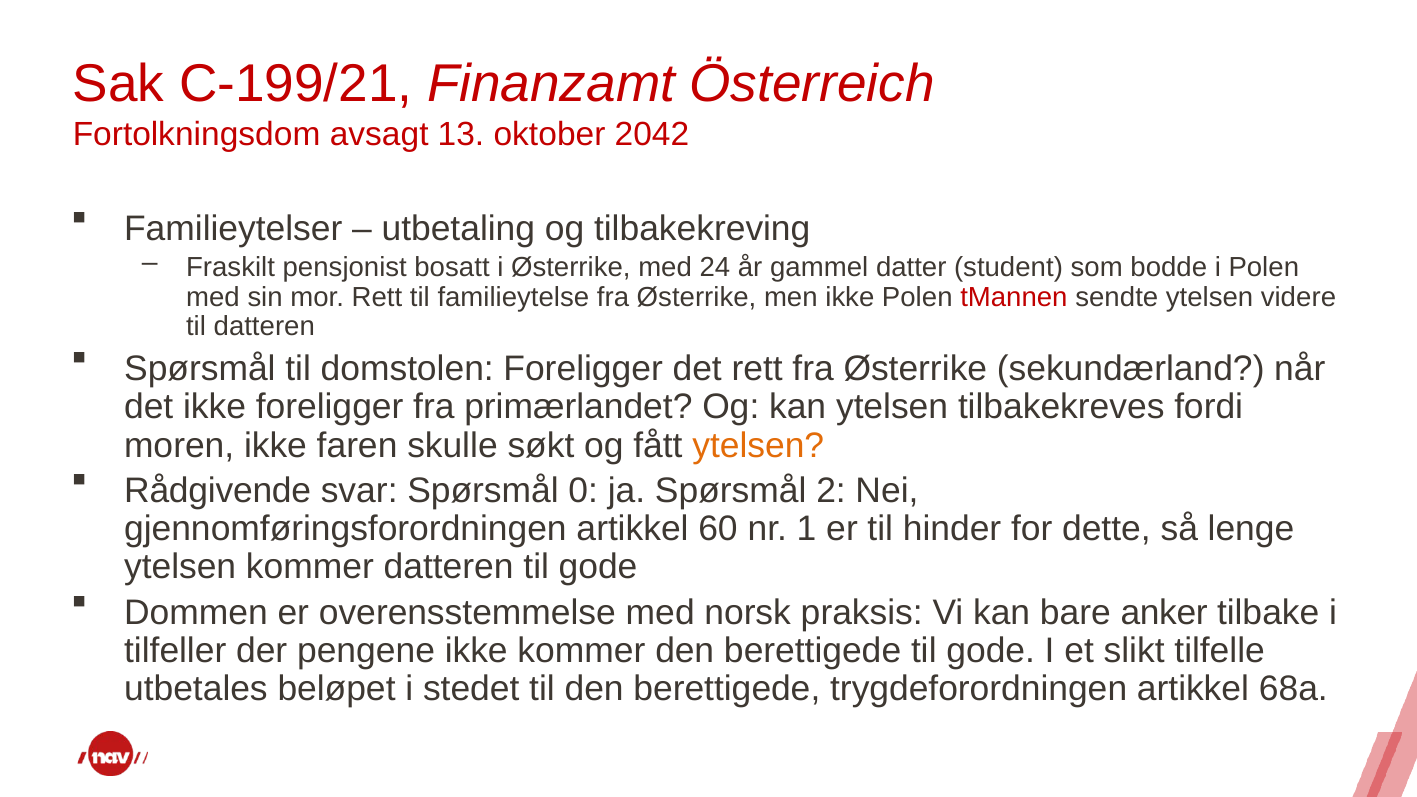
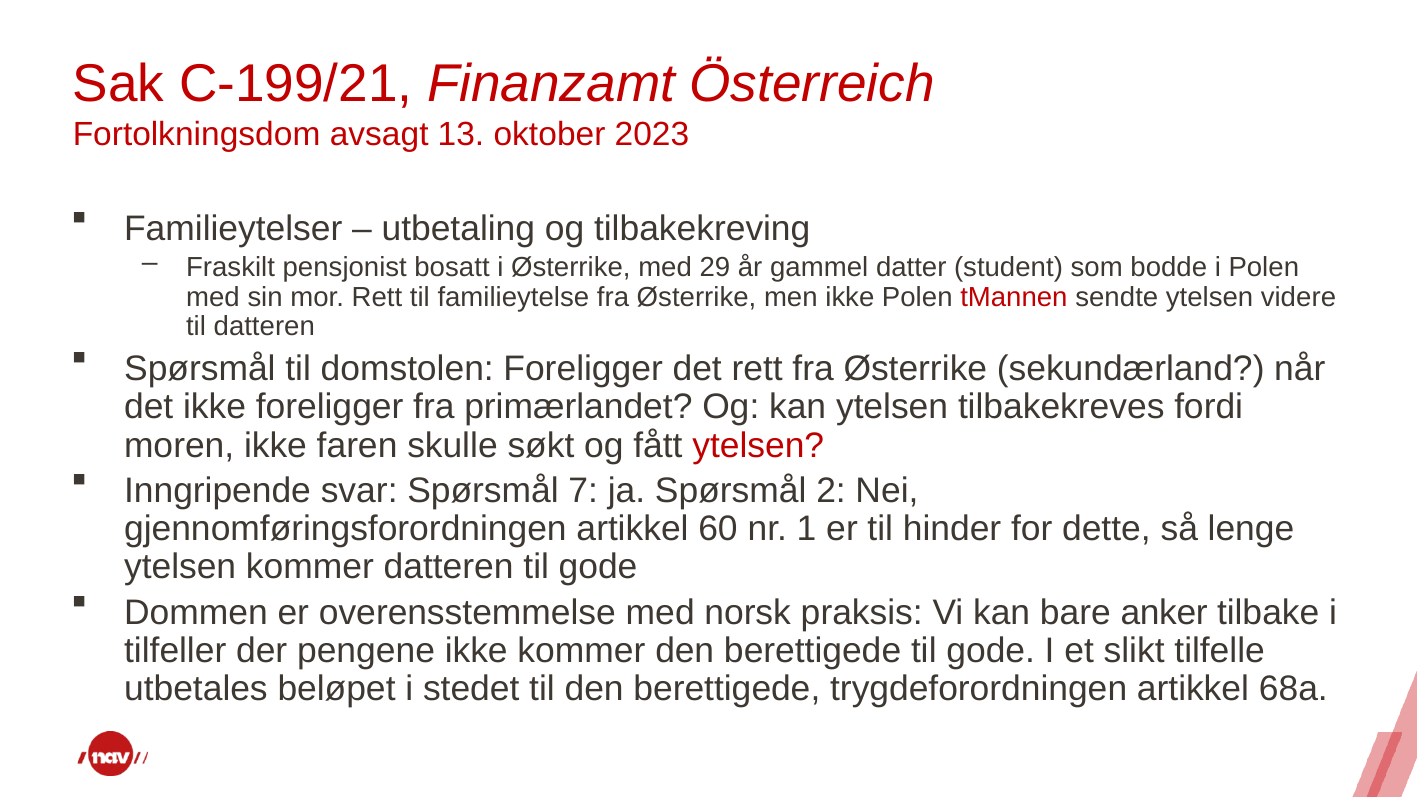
2042: 2042 -> 2023
24: 24 -> 29
ytelsen at (758, 445) colour: orange -> red
Rådgivende: Rådgivende -> Inngripende
0: 0 -> 7
